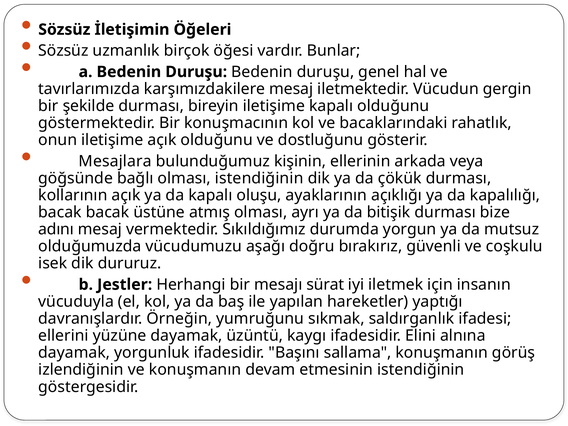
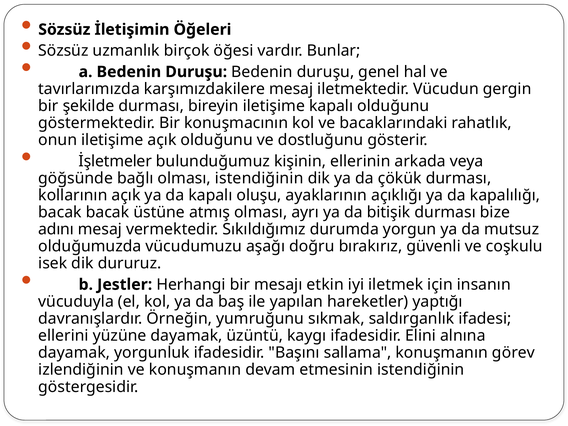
Mesajlara: Mesajlara -> İşletmeler
sürat: sürat -> etkin
görüş: görüş -> görev
